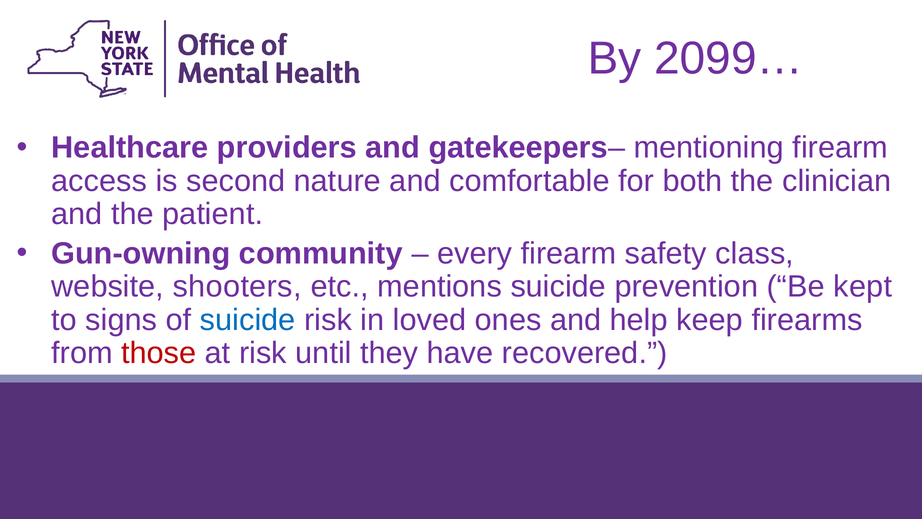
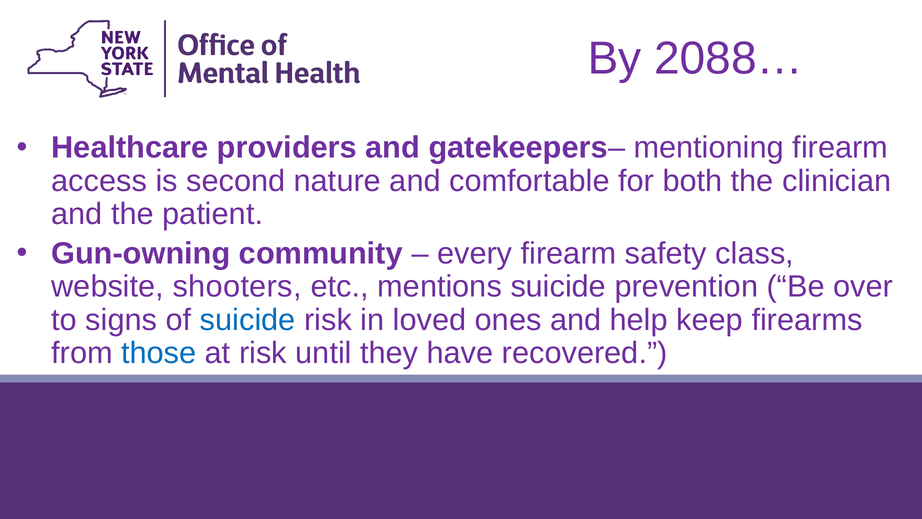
2099…: 2099… -> 2088…
kept: kept -> over
those colour: red -> blue
